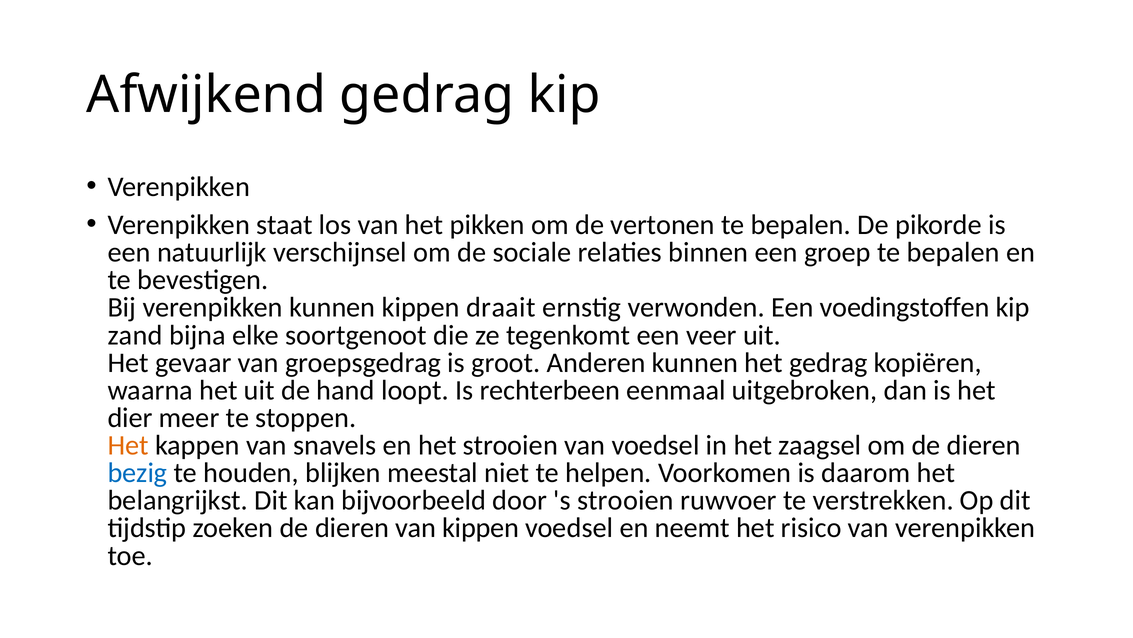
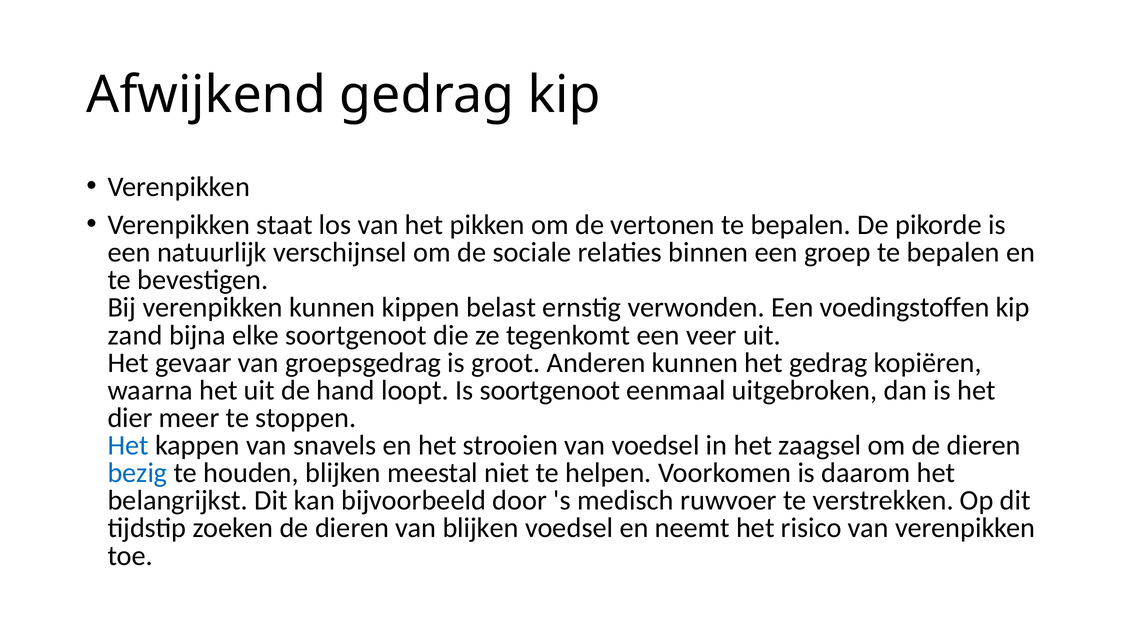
draait: draait -> belast
Is rechterbeen: rechterbeen -> soortgenoot
Het at (128, 445) colour: orange -> blue
s strooien: strooien -> medisch
van kippen: kippen -> blijken
